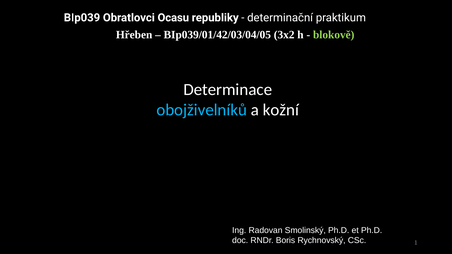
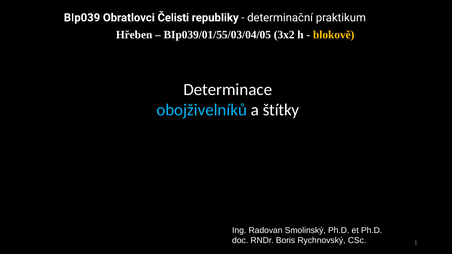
Ocasu: Ocasu -> Čelisti
BIp039/01/42/03/04/05: BIp039/01/42/03/04/05 -> BIp039/01/55/03/04/05
blokově colour: light green -> yellow
kožní: kožní -> štítky
